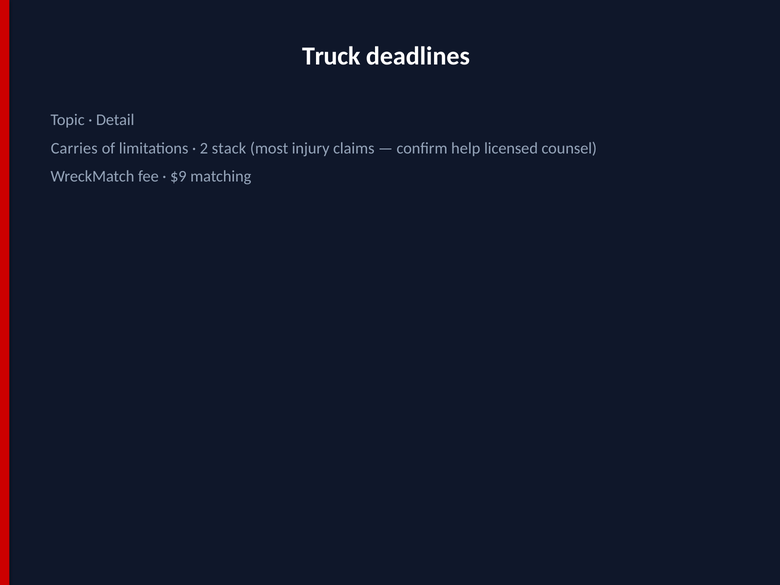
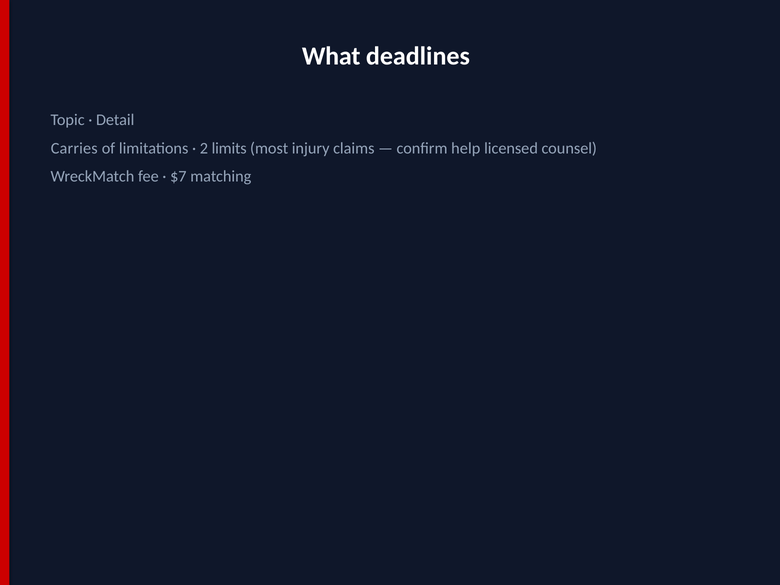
Truck: Truck -> What
stack: stack -> limits
$9: $9 -> $7
